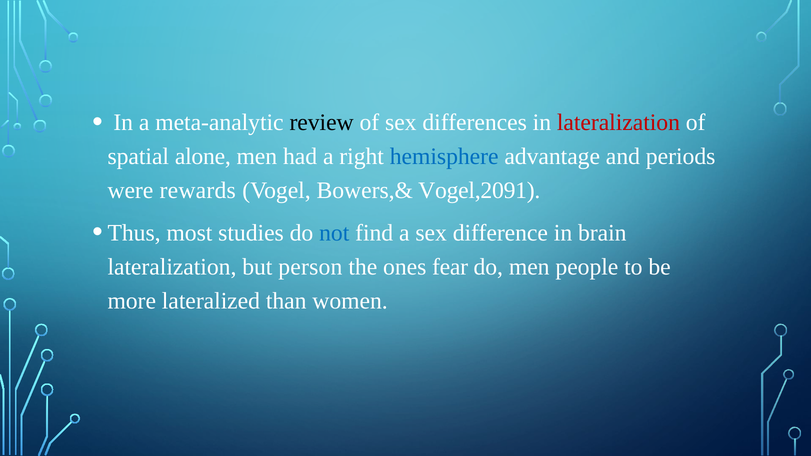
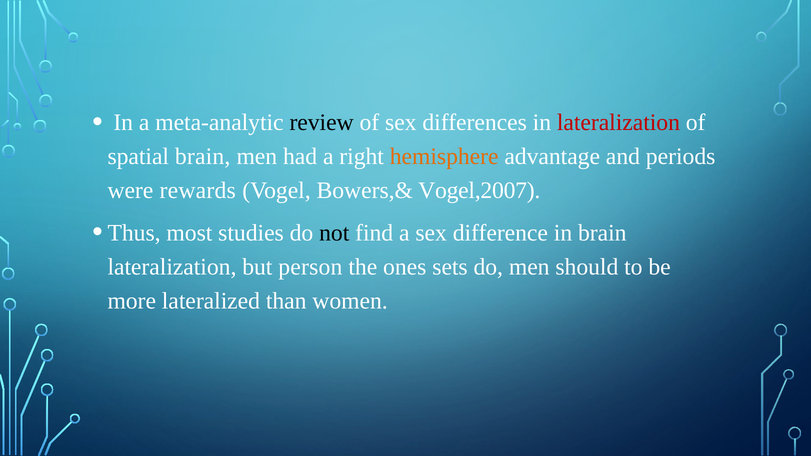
spatial alone: alone -> brain
hemisphere colour: blue -> orange
Vogel,2091: Vogel,2091 -> Vogel,2007
not colour: blue -> black
fear: fear -> sets
people: people -> should
